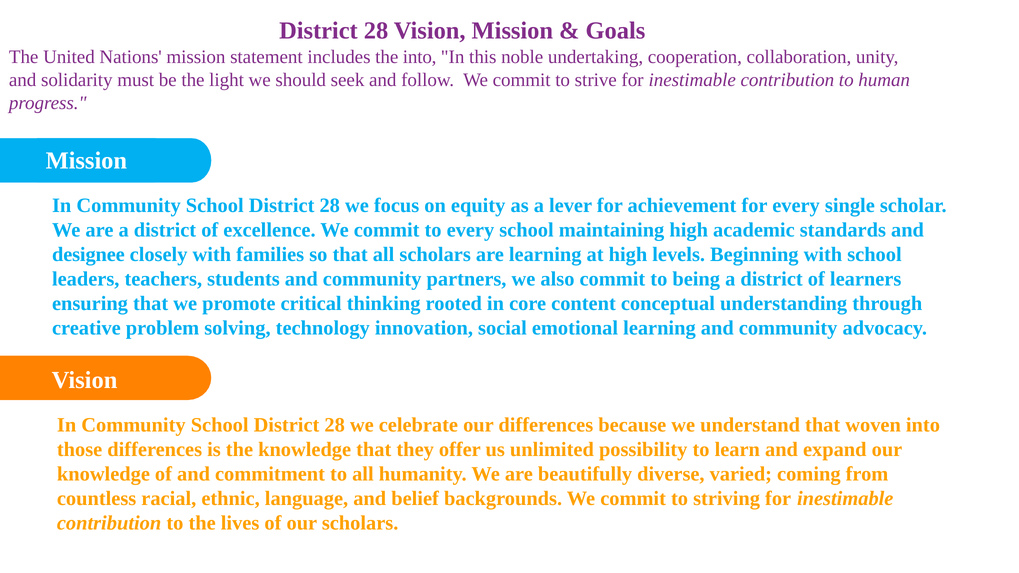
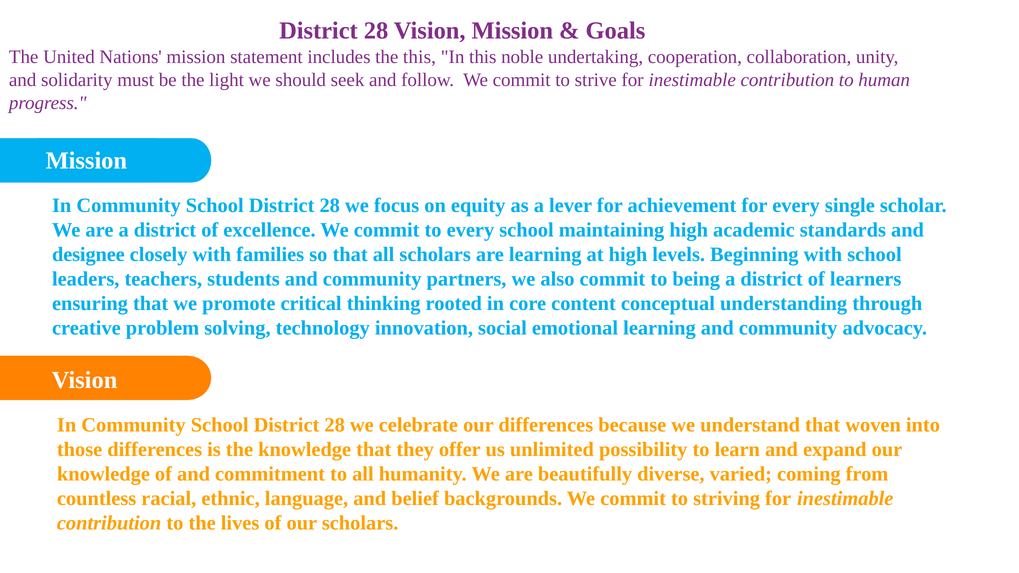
the into: into -> this
